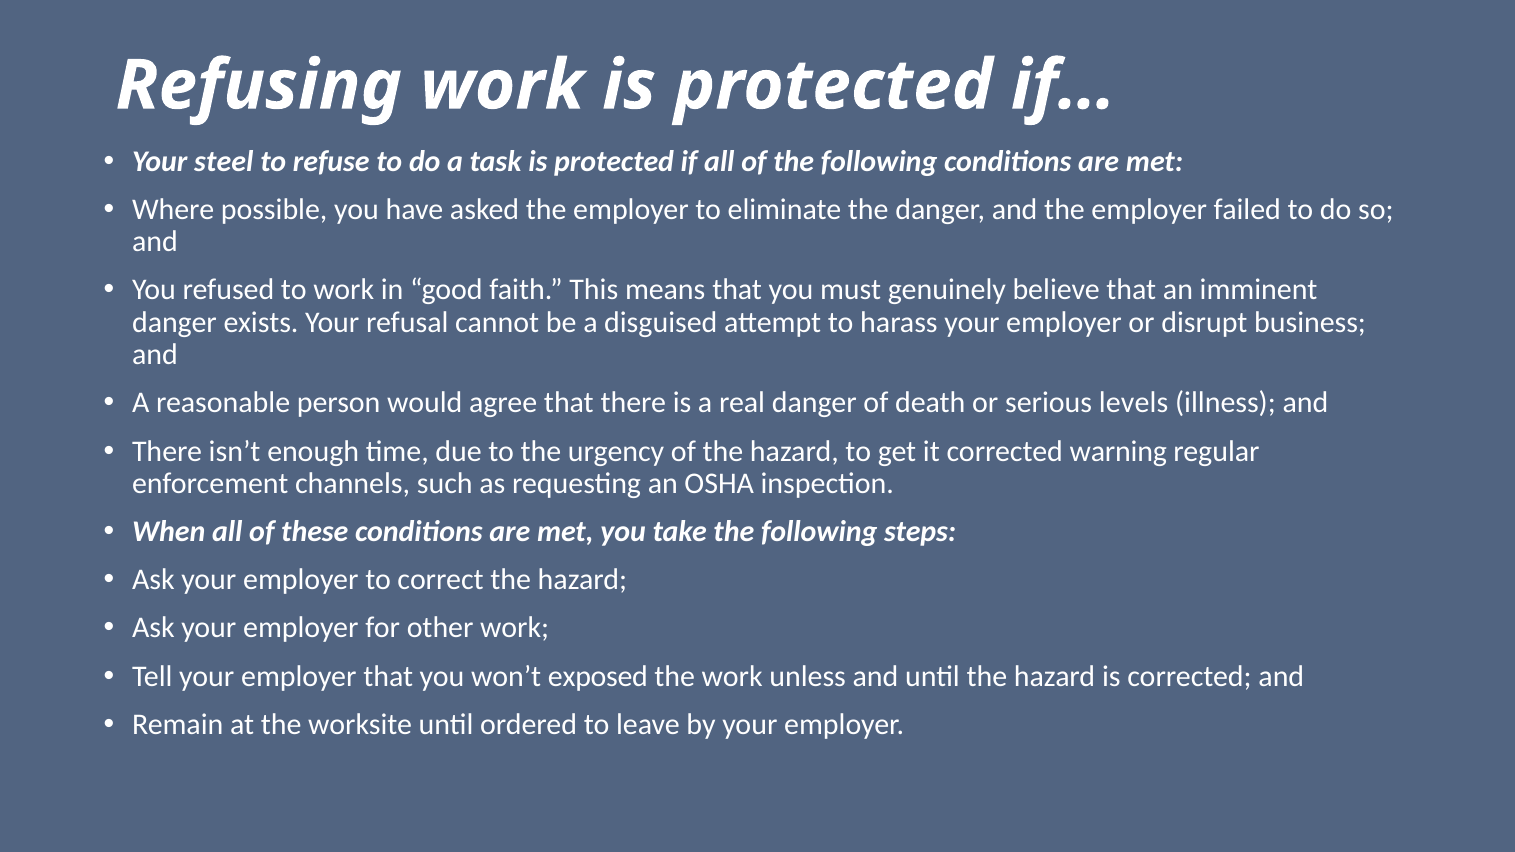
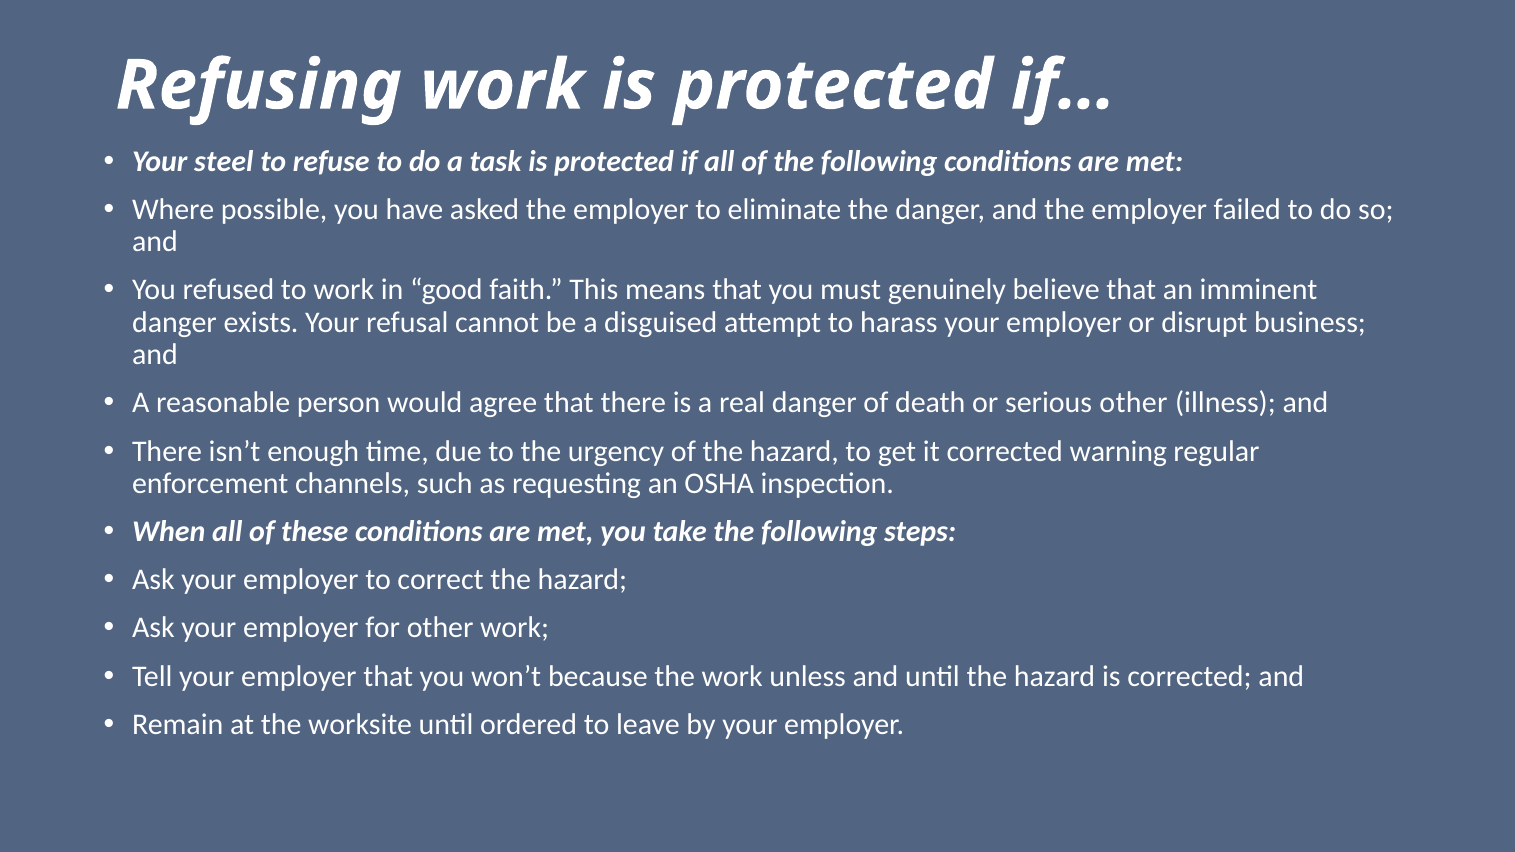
serious levels: levels -> other
exposed: exposed -> because
